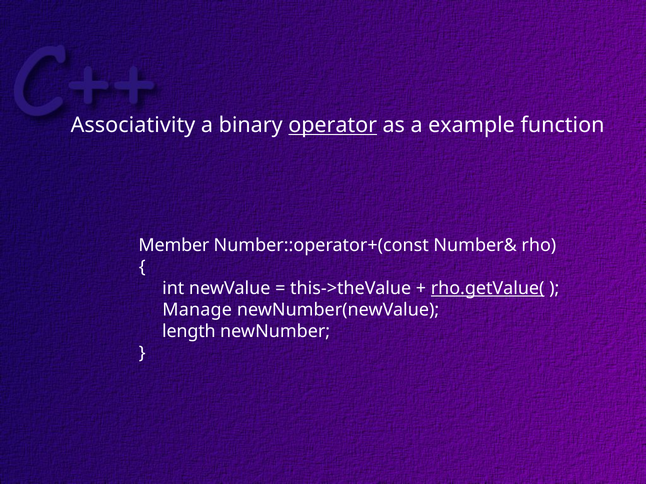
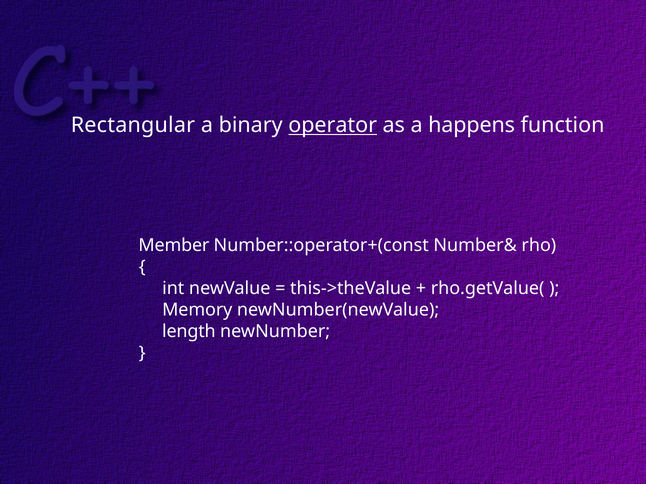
Associativity: Associativity -> Rectangular
example: example -> happens
rho.getValue( underline: present -> none
Manage: Manage -> Memory
